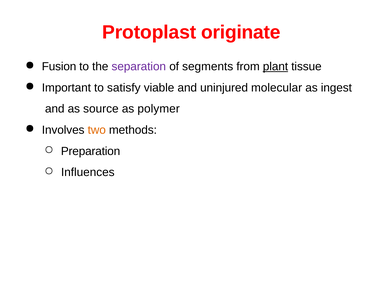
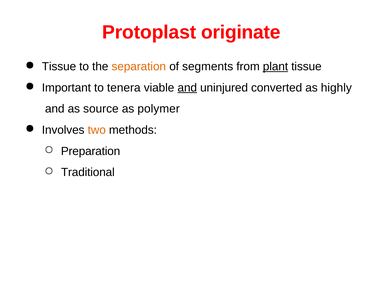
Fusion at (59, 66): Fusion -> Tissue
separation colour: purple -> orange
satisfy: satisfy -> tenera
and at (187, 87) underline: none -> present
molecular: molecular -> converted
ingest: ingest -> highly
Influences: Influences -> Traditional
